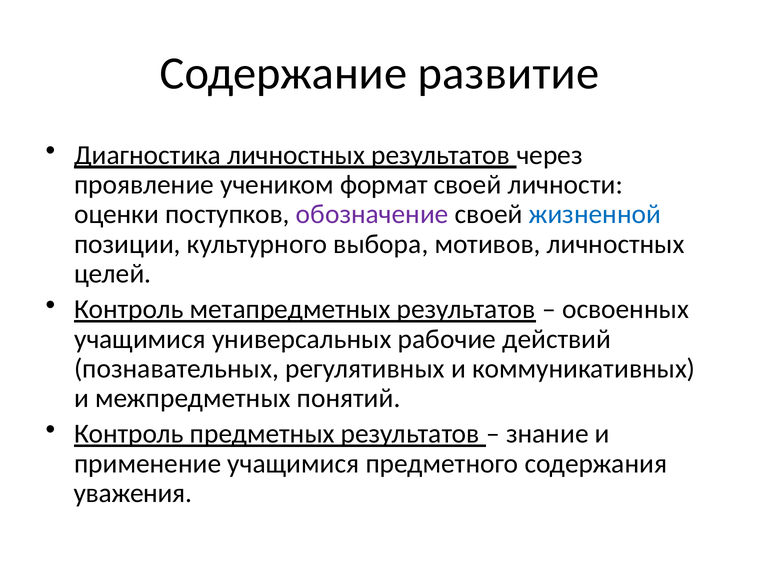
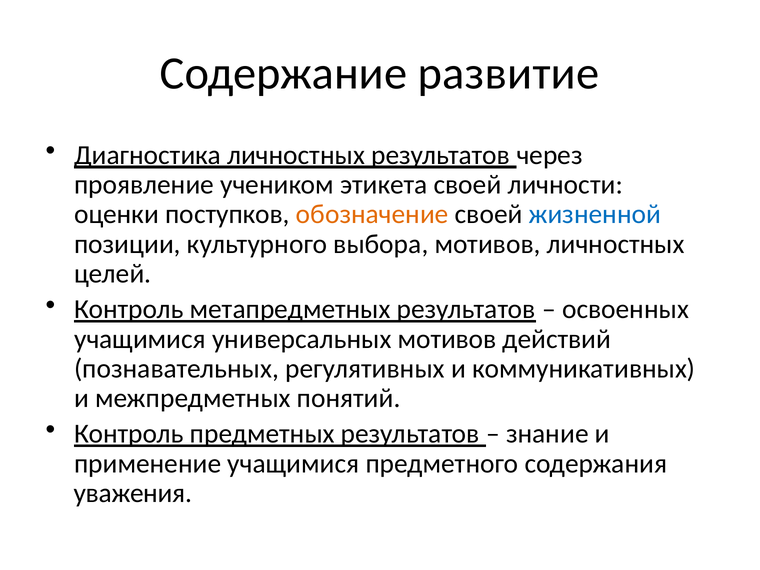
формат: формат -> этикета
обозначение colour: purple -> orange
универсальных рабочие: рабочие -> мотивов
